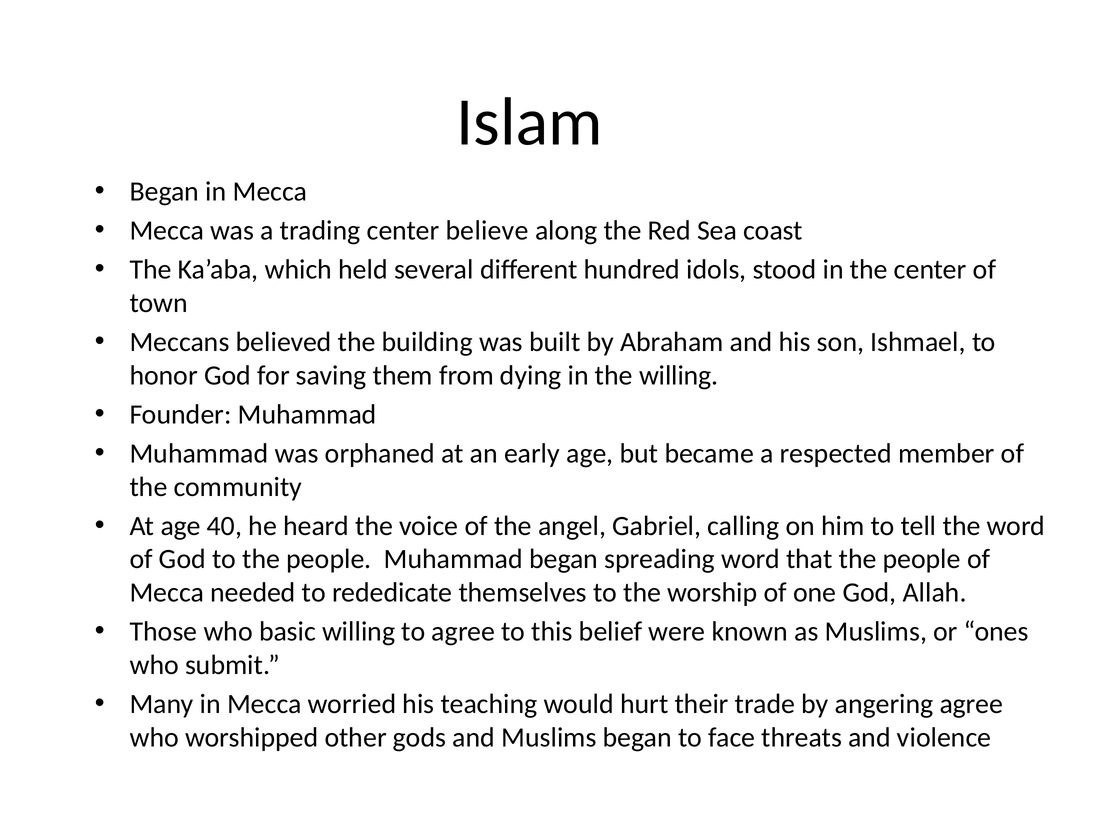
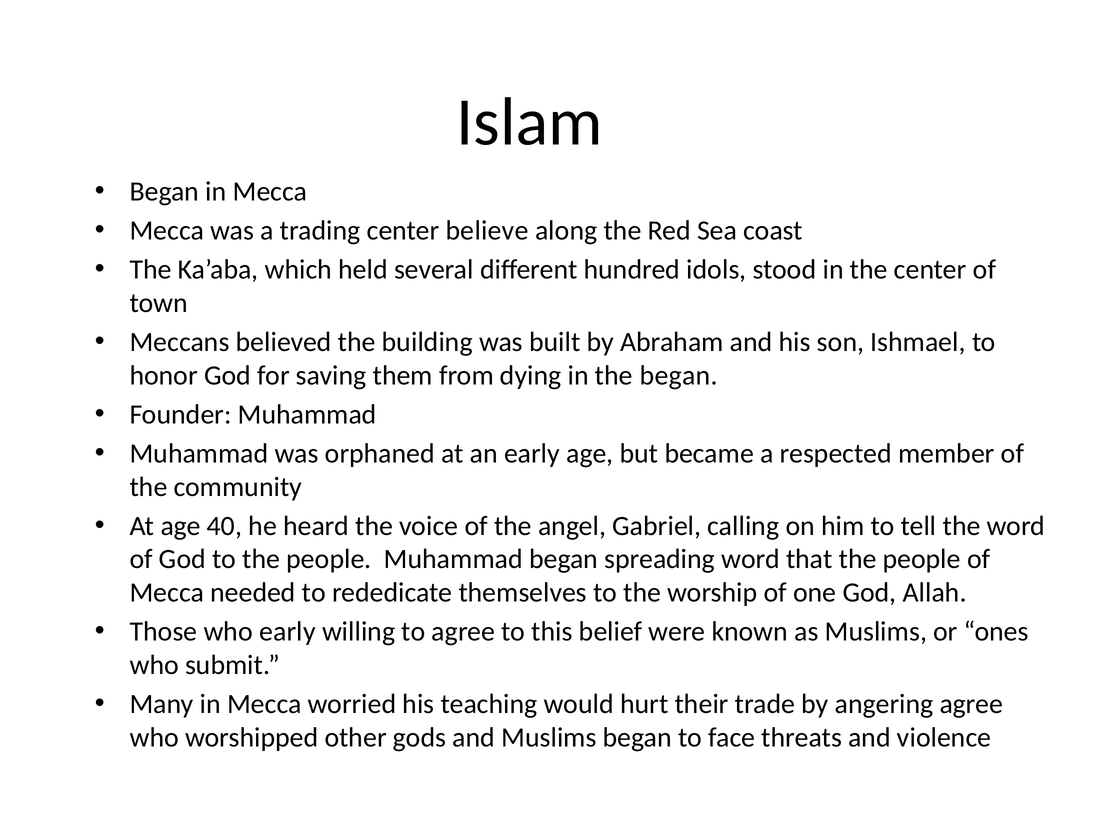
the willing: willing -> began
who basic: basic -> early
